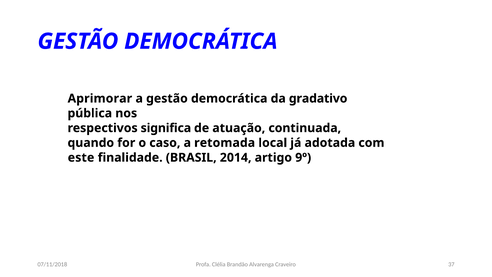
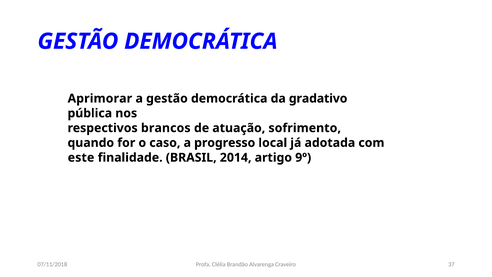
significa: significa -> brancos
continuada: continuada -> sofrimento
retomada: retomada -> progresso
